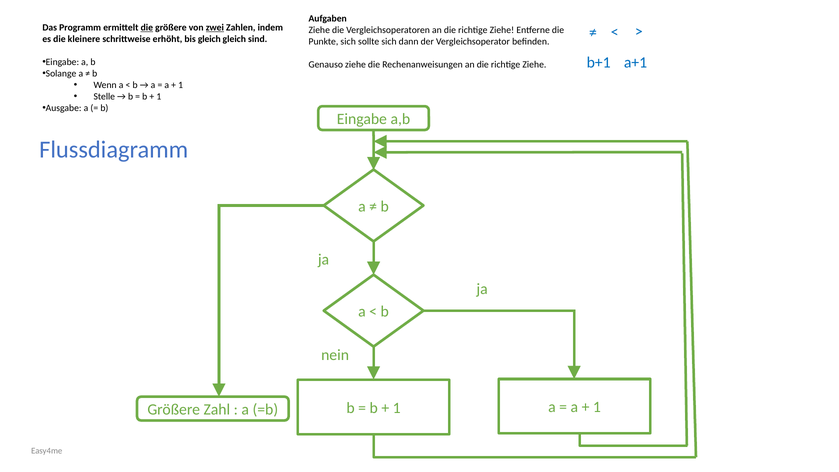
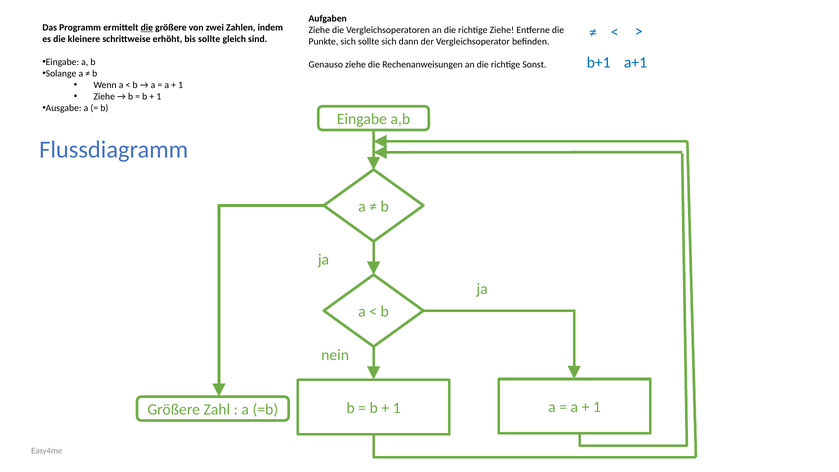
zwei underline: present -> none
bis gleich: gleich -> sollte
Ziehe at (534, 65): Ziehe -> Sonst
Stelle at (104, 97): Stelle -> Ziehe
